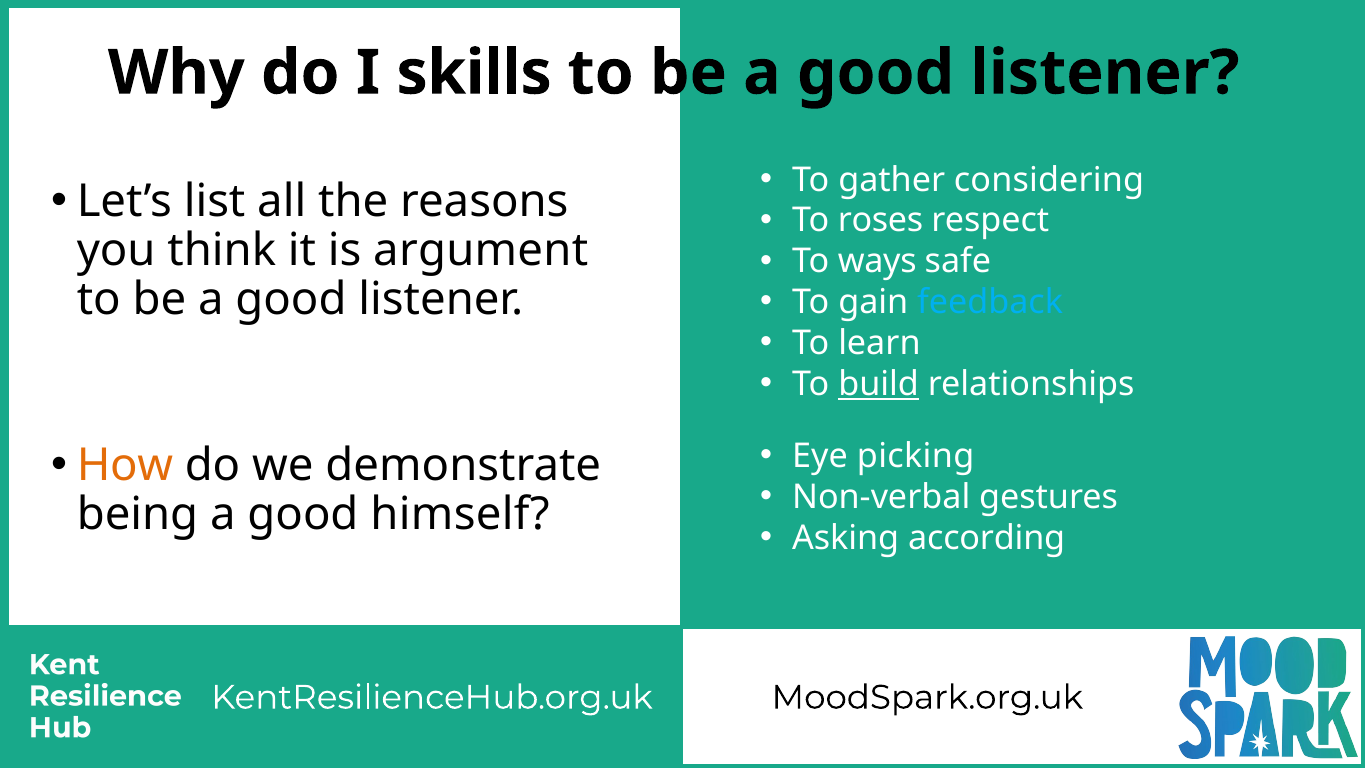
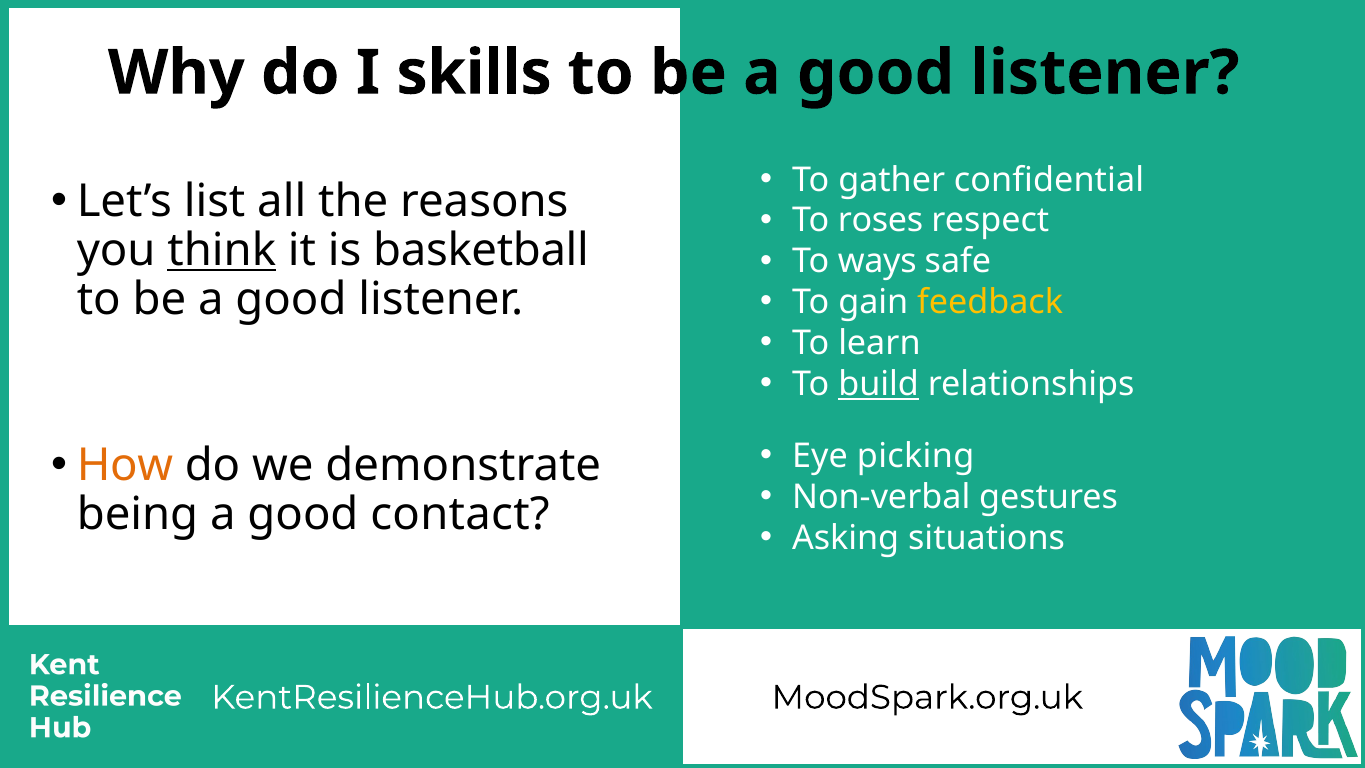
considering: considering -> confidential
think underline: none -> present
argument: argument -> basketball
feedback colour: light blue -> yellow
himself: himself -> contact
according: according -> situations
